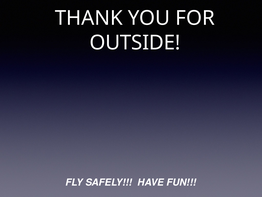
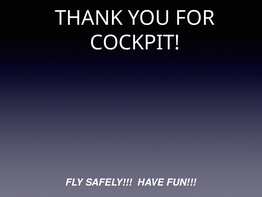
OUTSIDE: OUTSIDE -> COCKPIT
